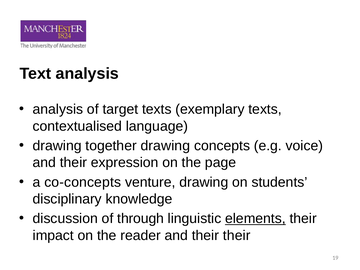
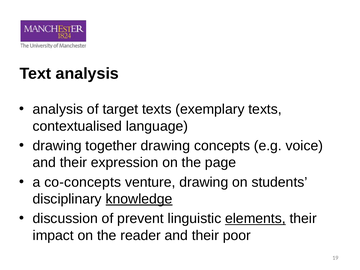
knowledge underline: none -> present
through: through -> prevent
their their: their -> poor
